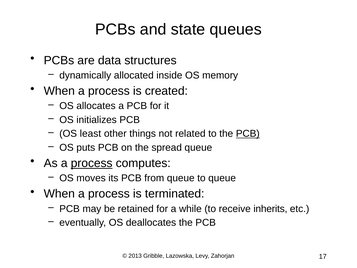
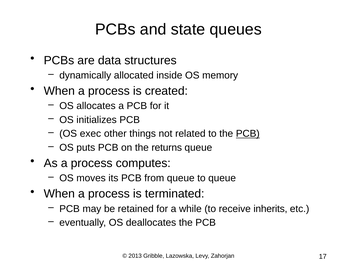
least: least -> exec
spread: spread -> returns
process at (92, 163) underline: present -> none
